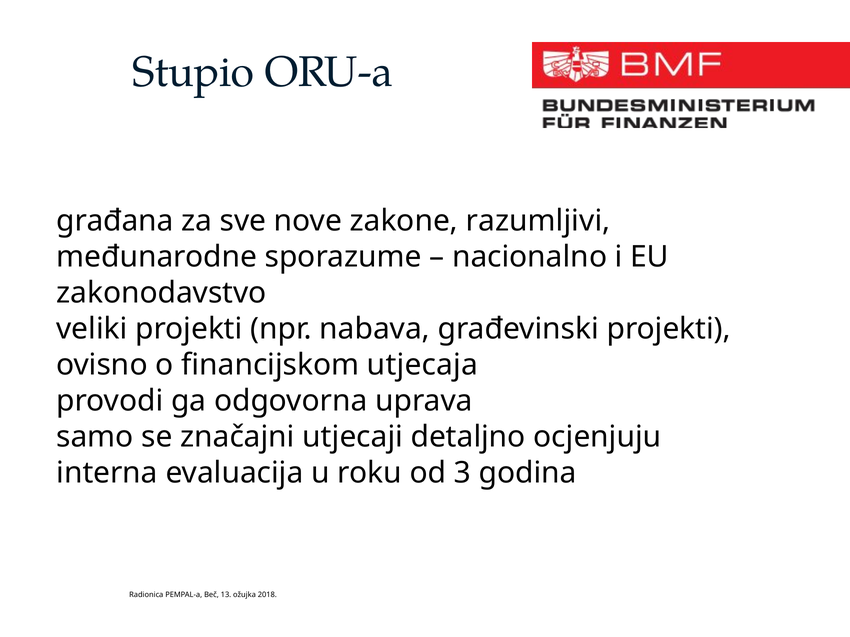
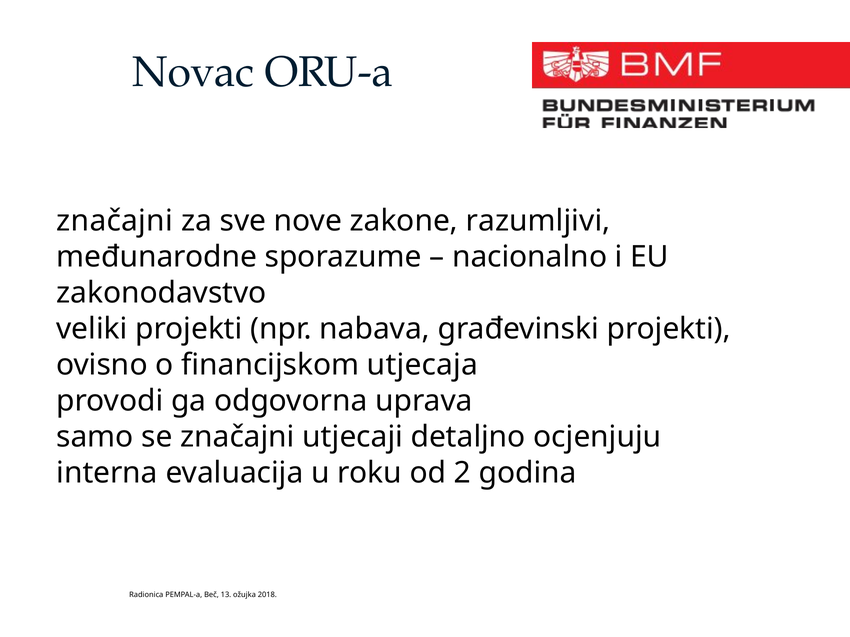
Stupio: Stupio -> Novac
građana at (115, 221): građana -> značajni
3: 3 -> 2
